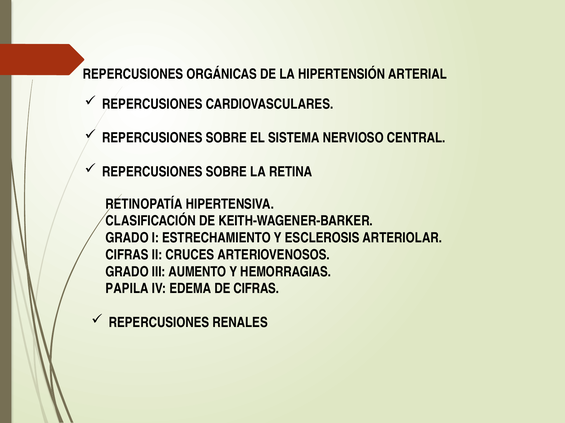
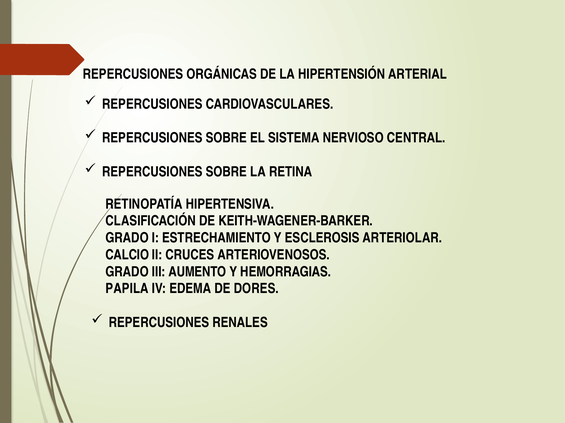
CIFRAS at (127, 255): CIFRAS -> CALCIO
DE CIFRAS: CIFRAS -> DORES
